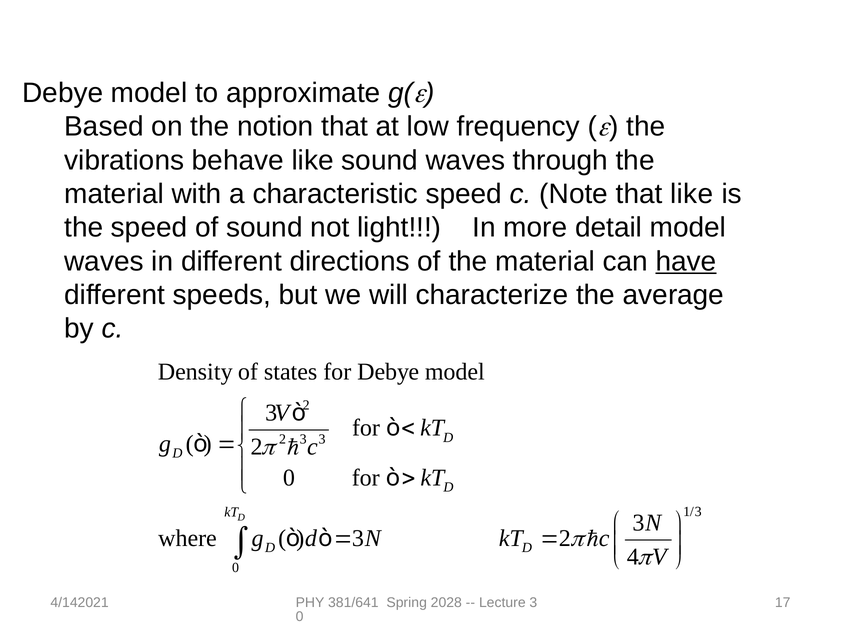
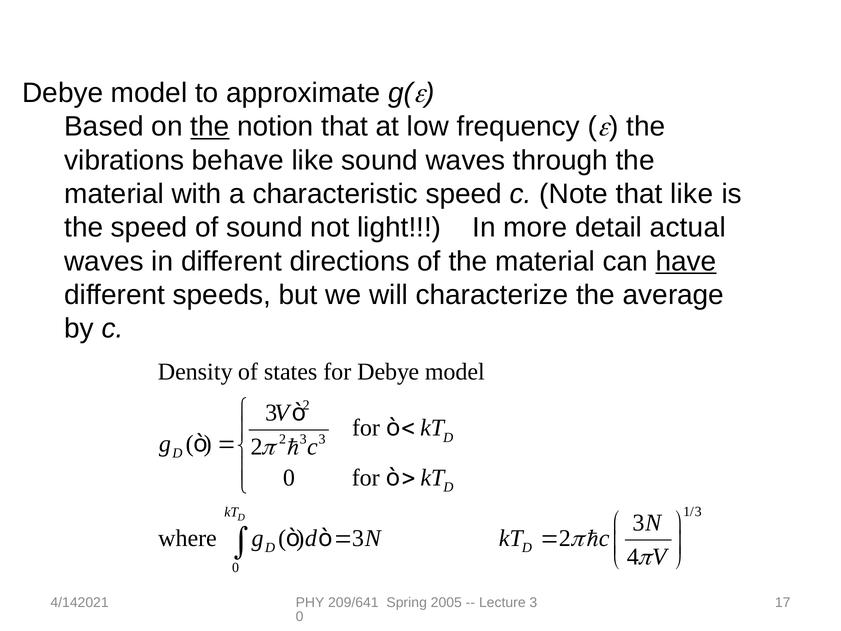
the at (210, 127) underline: none -> present
detail model: model -> actual
381/641: 381/641 -> 209/641
2028: 2028 -> 2005
